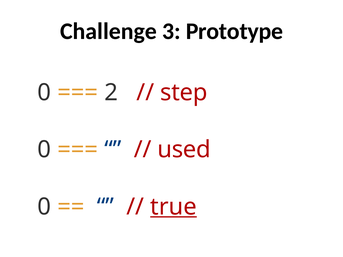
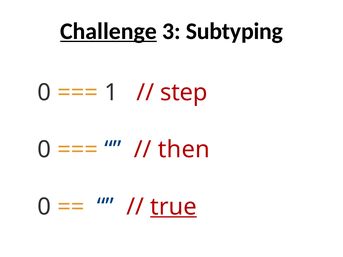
Challenge underline: none -> present
Prototype: Prototype -> Subtyping
2: 2 -> 1
used: used -> then
